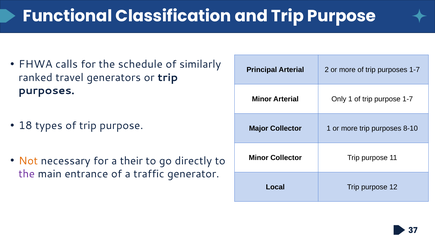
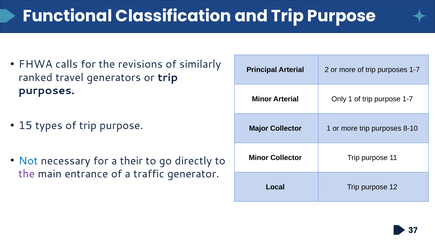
schedule: schedule -> revisions
18: 18 -> 15
Not colour: orange -> blue
